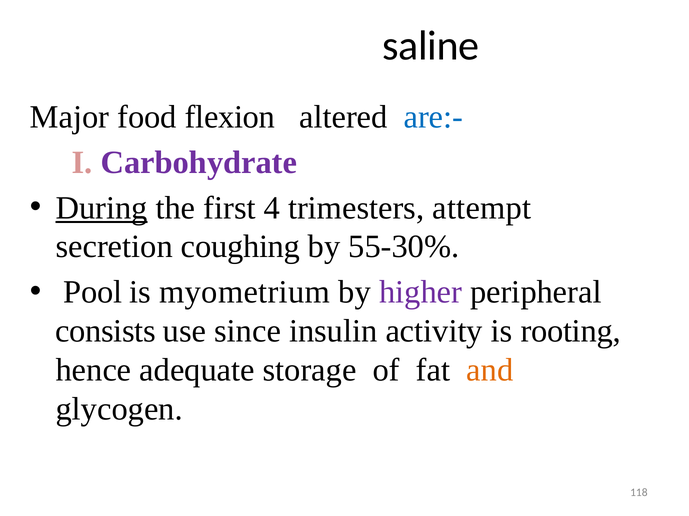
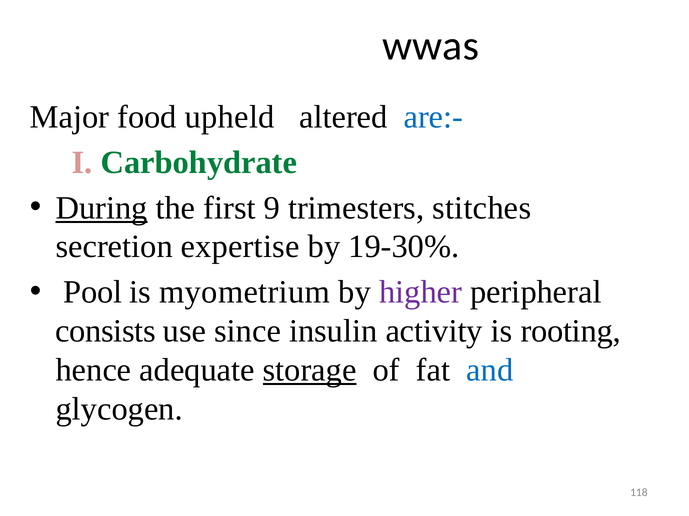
saline: saline -> wwas
flexion: flexion -> upheld
Carbohydrate colour: purple -> green
4: 4 -> 9
attempt: attempt -> stitches
coughing: coughing -> expertise
55-30%: 55-30% -> 19-30%
storage underline: none -> present
and colour: orange -> blue
